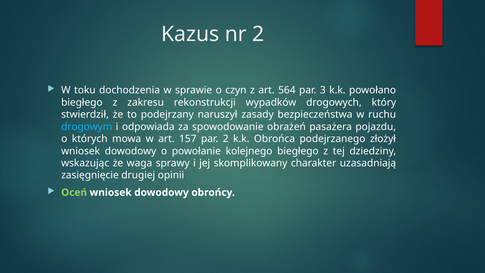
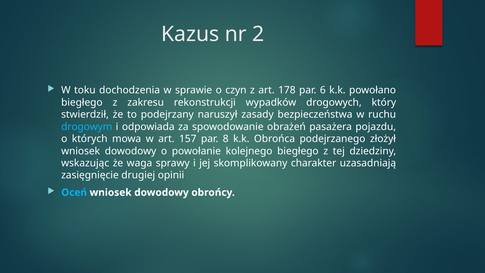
564: 564 -> 178
3: 3 -> 6
par 2: 2 -> 8
Oceń colour: light green -> light blue
